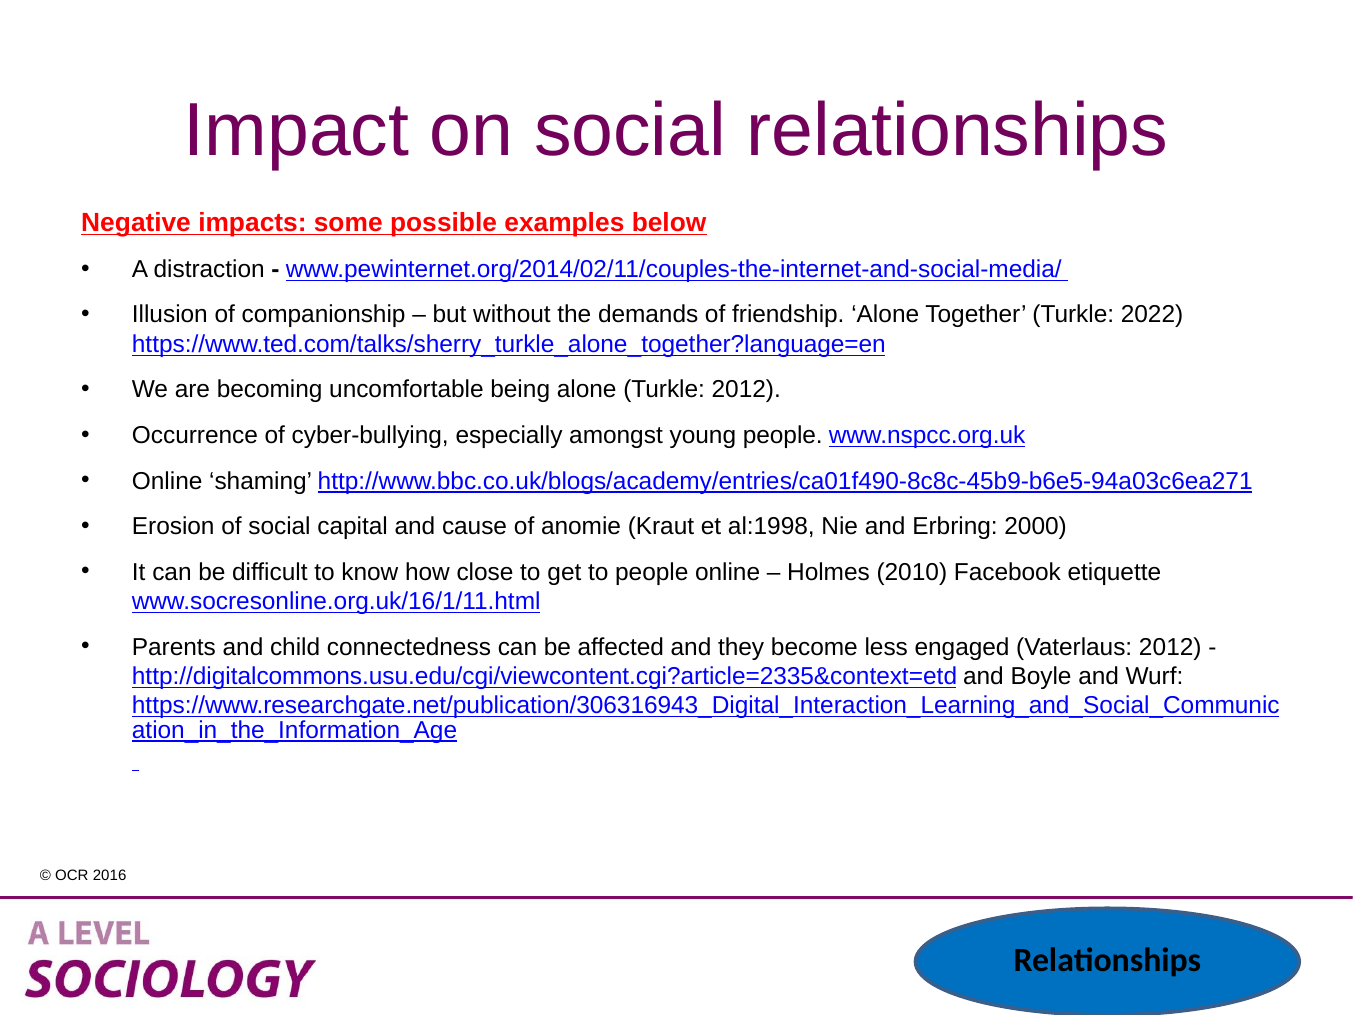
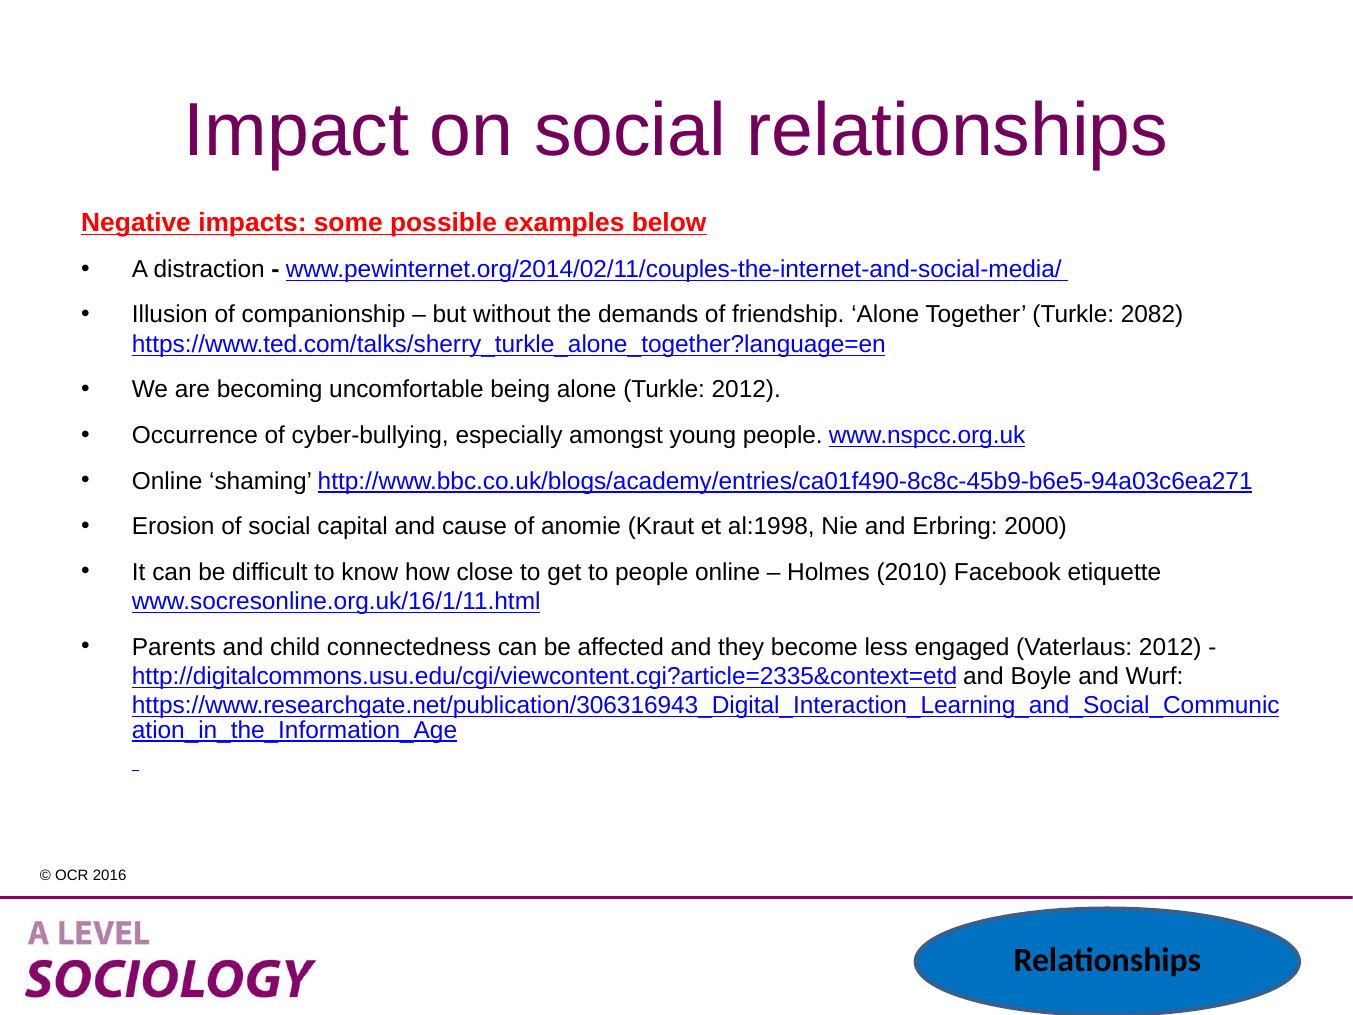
2022: 2022 -> 2082
